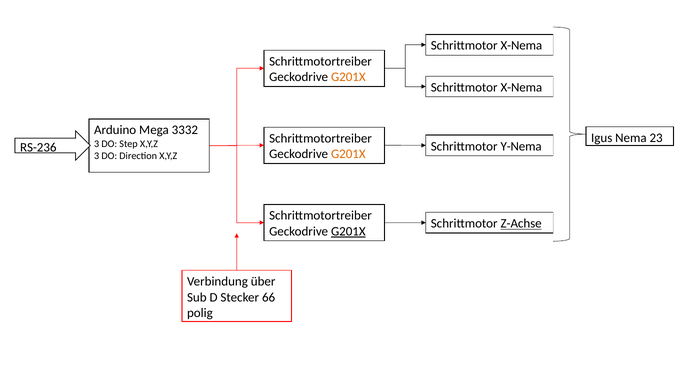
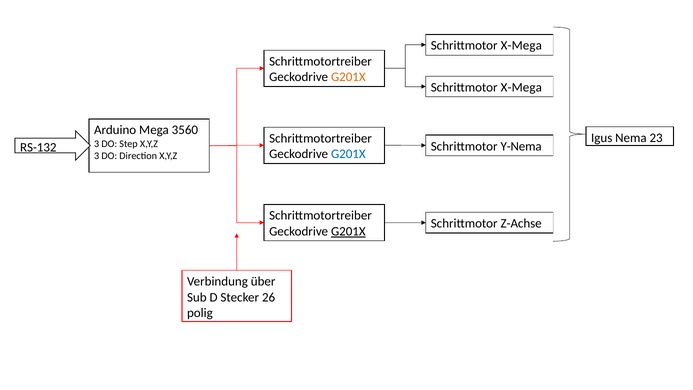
X-Nema at (521, 46): X-Nema -> X-Mega
X-Nema at (521, 87): X-Nema -> X-Mega
3332: 3332 -> 3560
RS-236: RS-236 -> RS-132
G201X at (348, 154) colour: orange -> blue
Z-Achse underline: present -> none
66: 66 -> 26
